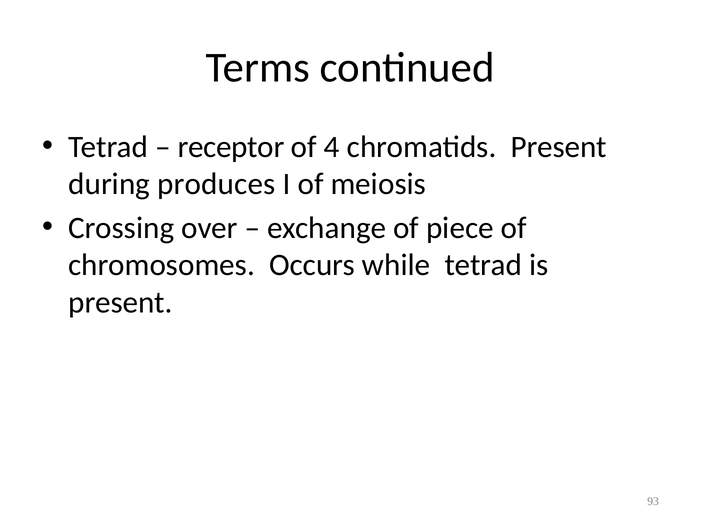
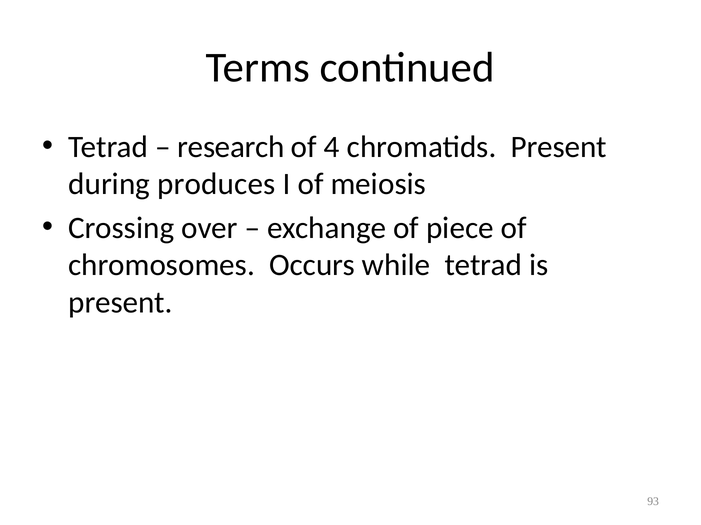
receptor: receptor -> research
